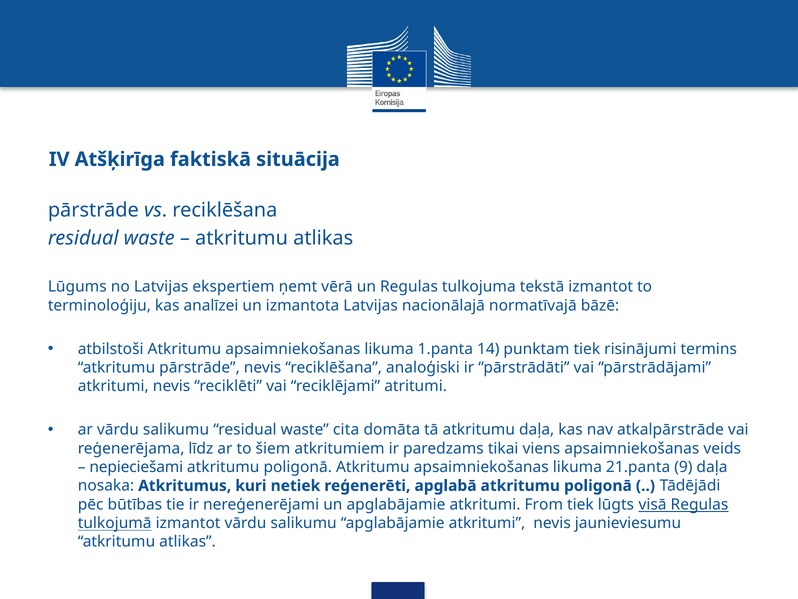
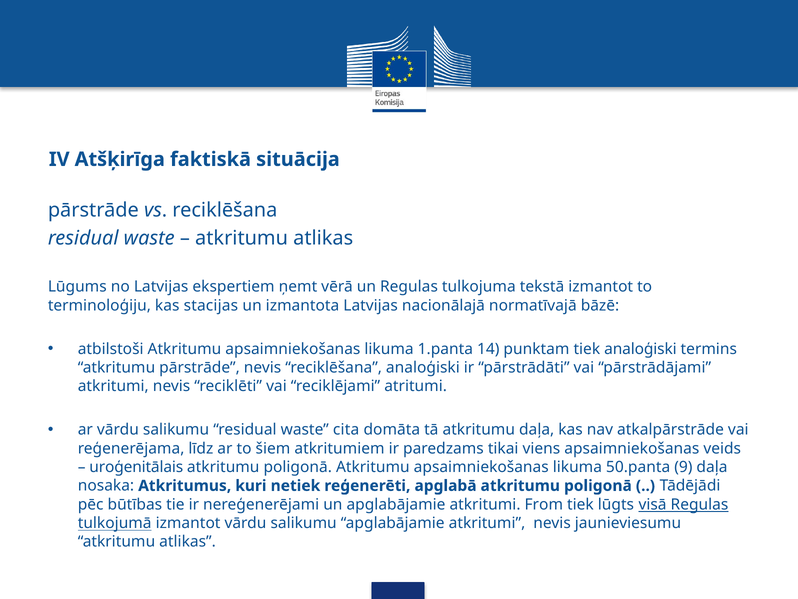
analīzei: analīzei -> stacijas
tiek risinājumi: risinājumi -> analoģiski
nepieciešami: nepieciešami -> uroģenitālais
21.panta: 21.panta -> 50.panta
